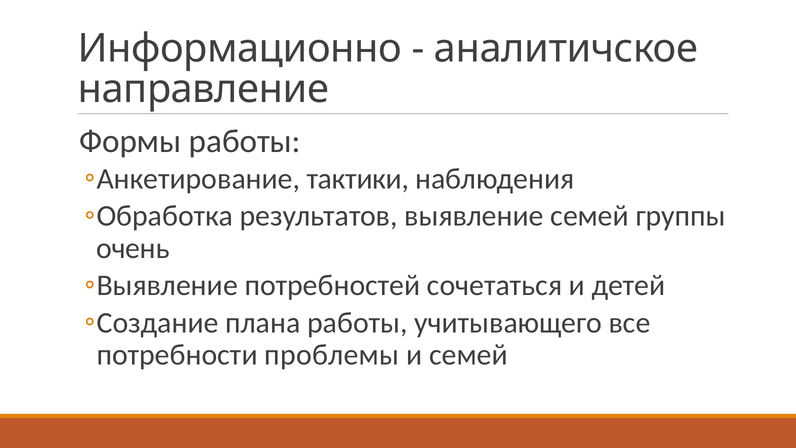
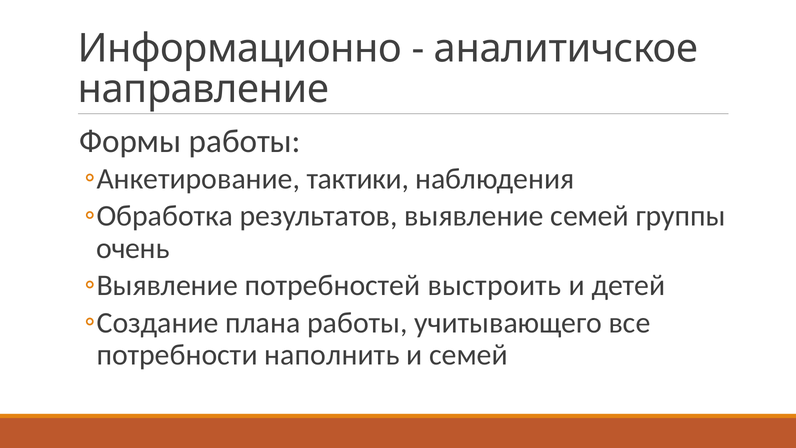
сочетаться: сочетаться -> выстроить
проблемы: проблемы -> наполнить
